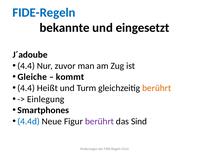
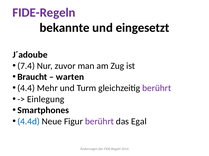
FIDE-Regeln at (44, 13) colour: blue -> purple
4.4 at (26, 66): 4.4 -> 7.4
Gleiche: Gleiche -> Braucht
kommt: kommt -> warten
Heißt: Heißt -> Mehr
berührt at (157, 88) colour: orange -> purple
Sind: Sind -> Egal
